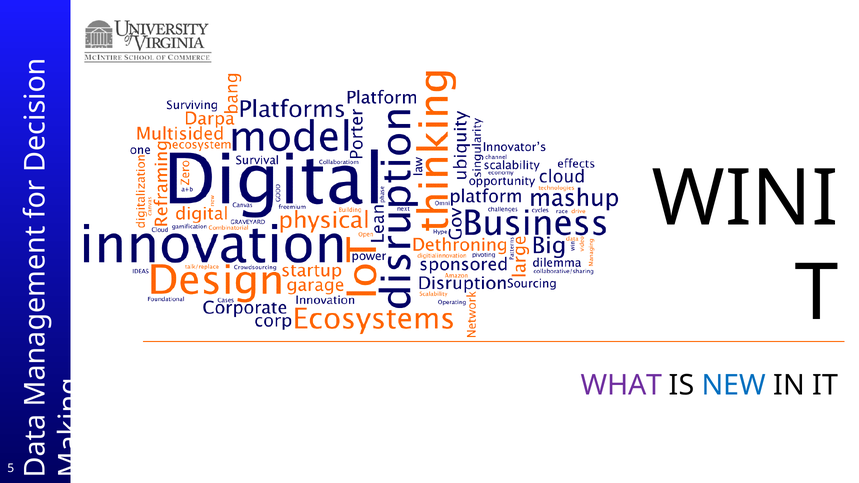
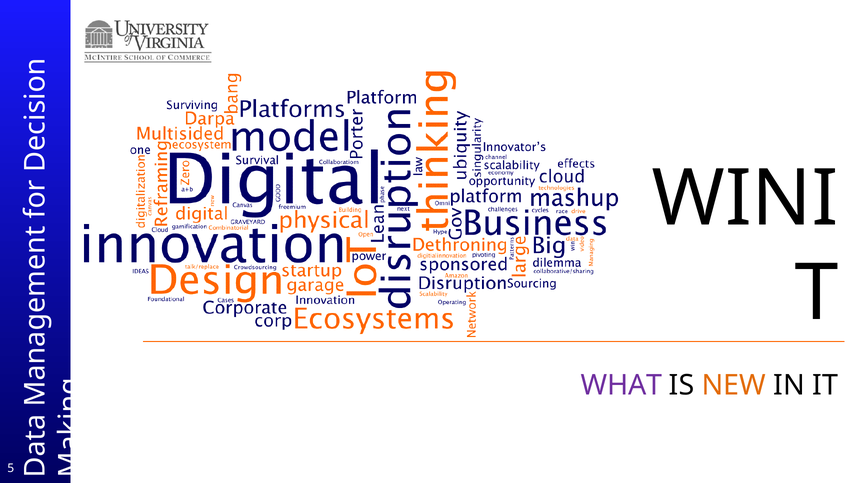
NEW colour: blue -> orange
